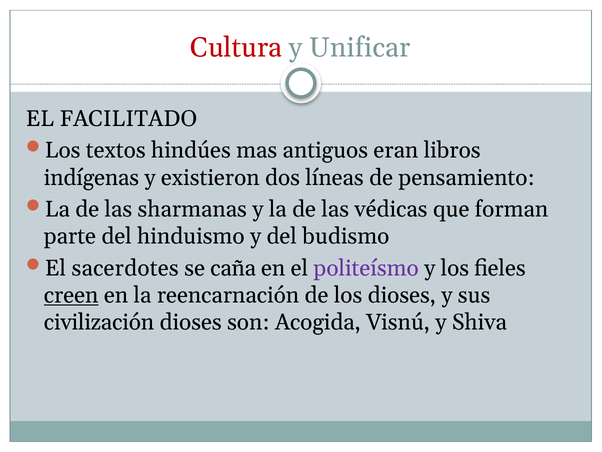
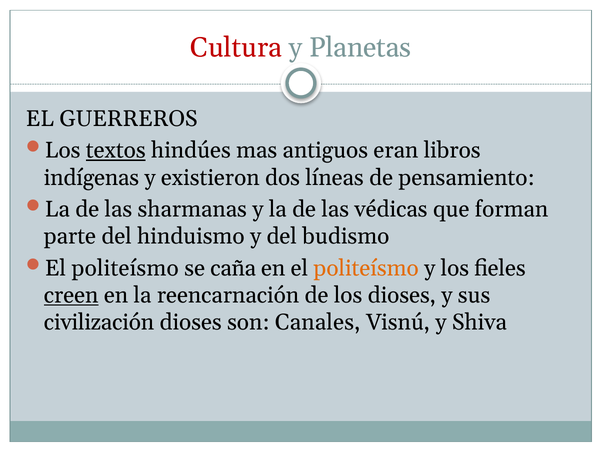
Unificar: Unificar -> Planetas
FACILITADO: FACILITADO -> GUERREROS
textos underline: none -> present
sacerdotes at (125, 268): sacerdotes -> politeísmo
politeísmo at (366, 268) colour: purple -> orange
Acogida: Acogida -> Canales
